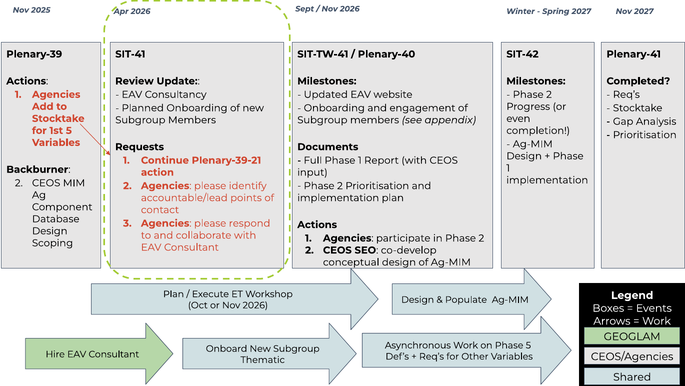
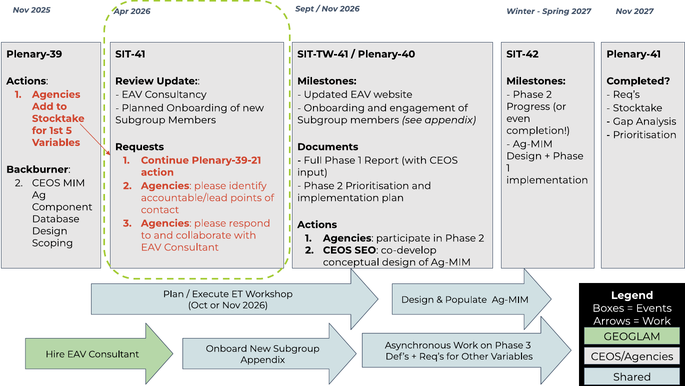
Phase 5: 5 -> 3
Thematic at (263, 359): Thematic -> Appendix
